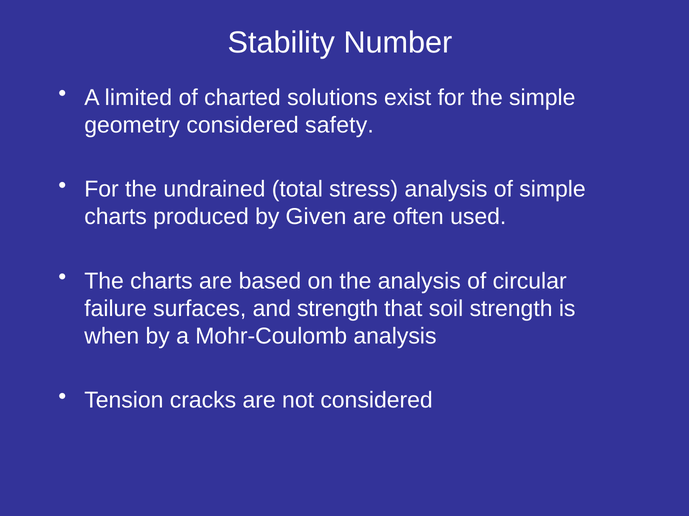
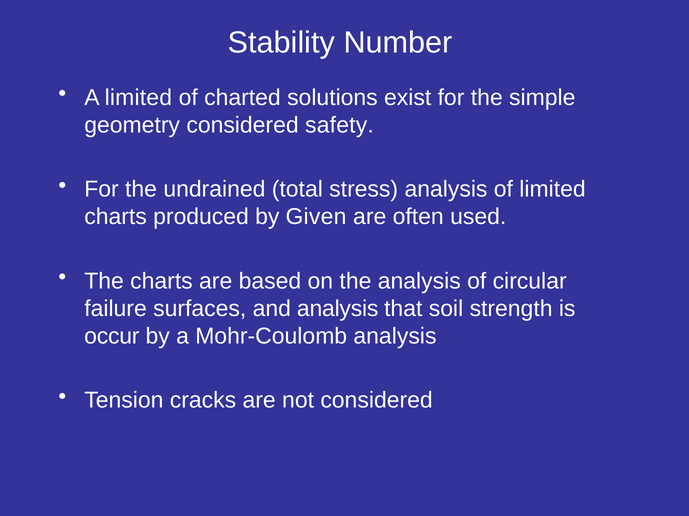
of simple: simple -> limited
and strength: strength -> analysis
when: when -> occur
